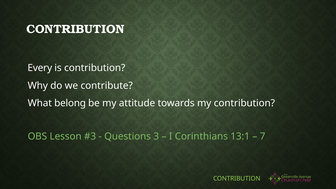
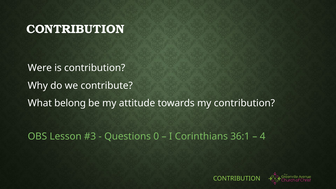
Every: Every -> Were
3: 3 -> 0
13:1: 13:1 -> 36:1
7: 7 -> 4
